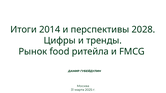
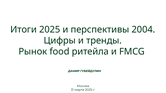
Итоги 2014: 2014 -> 2025
2028: 2028 -> 2004
